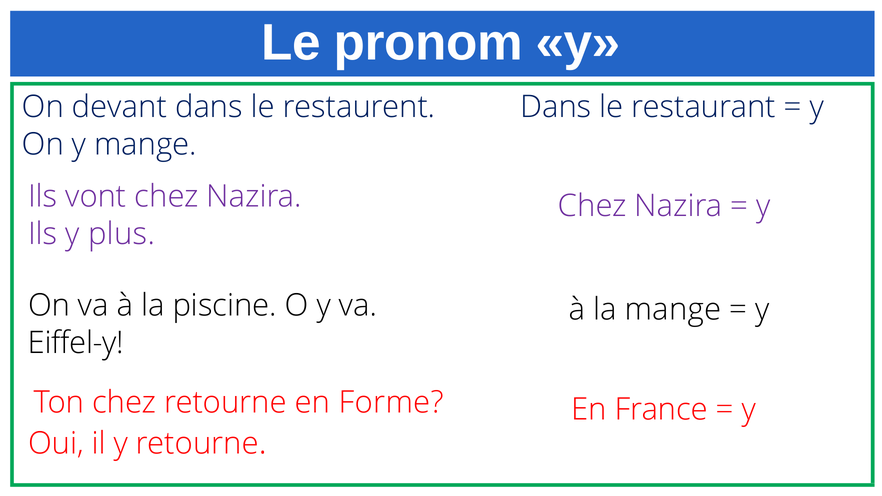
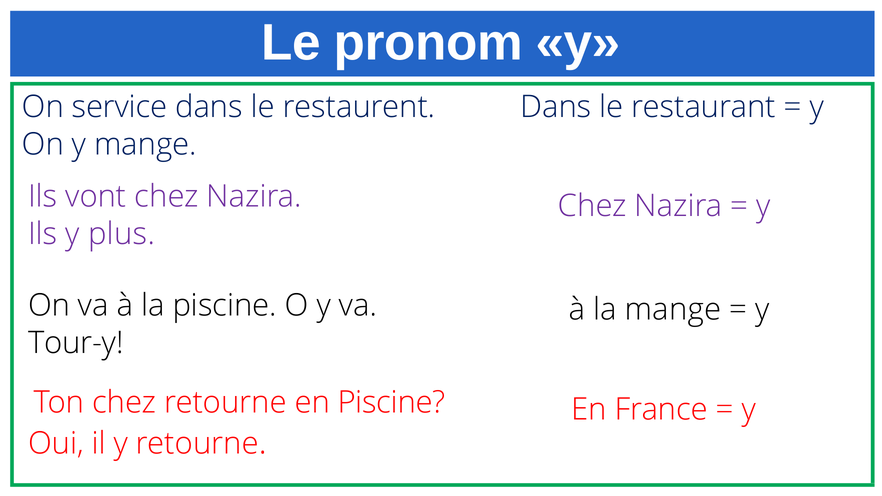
devant: devant -> service
Eiffel-y: Eiffel-y -> Tour-y
en Forme: Forme -> Piscine
